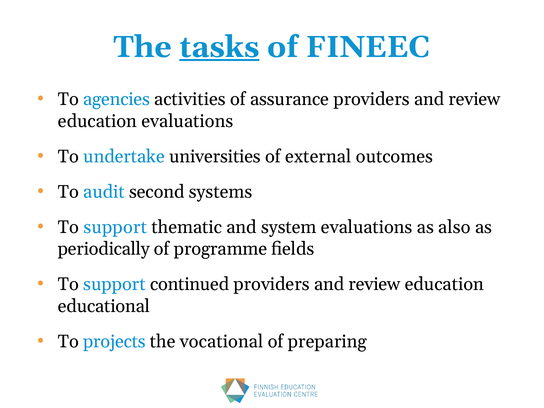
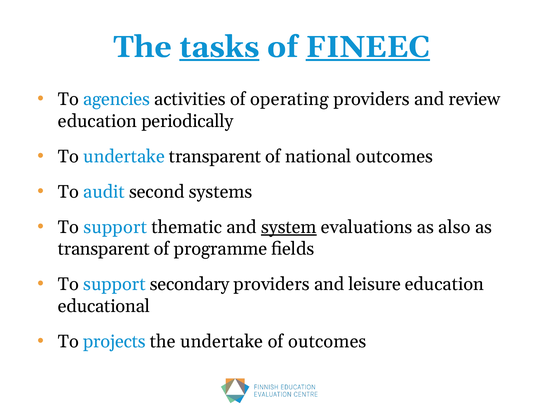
FINEEC underline: none -> present
assurance: assurance -> operating
education evaluations: evaluations -> periodically
undertake universities: universities -> transparent
external: external -> national
system underline: none -> present
periodically at (104, 249): periodically -> transparent
continued: continued -> secondary
review at (375, 284): review -> leisure
the vocational: vocational -> undertake
of preparing: preparing -> outcomes
